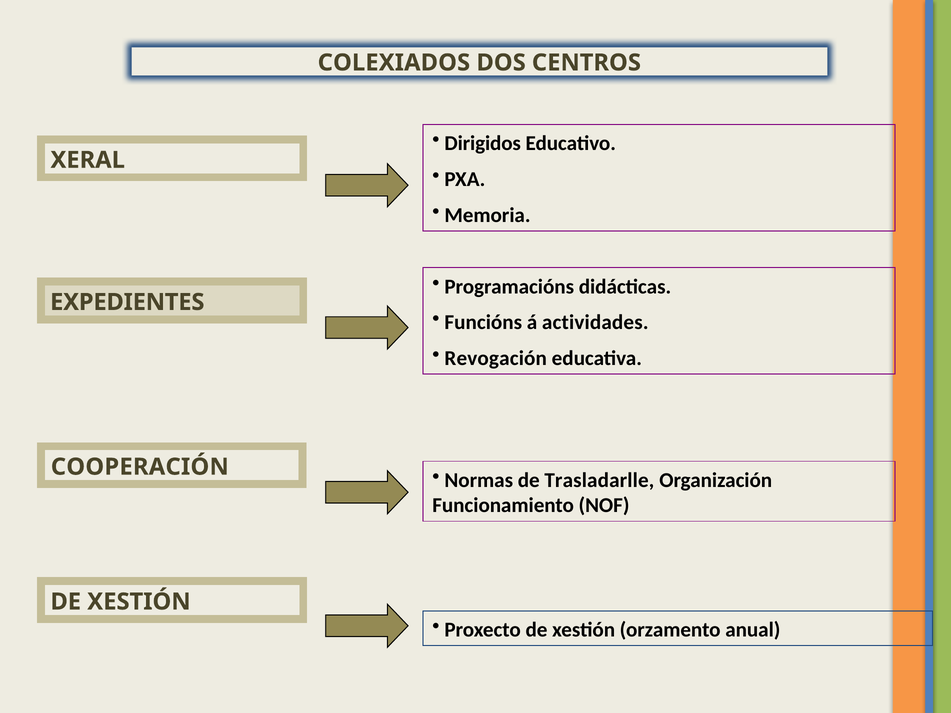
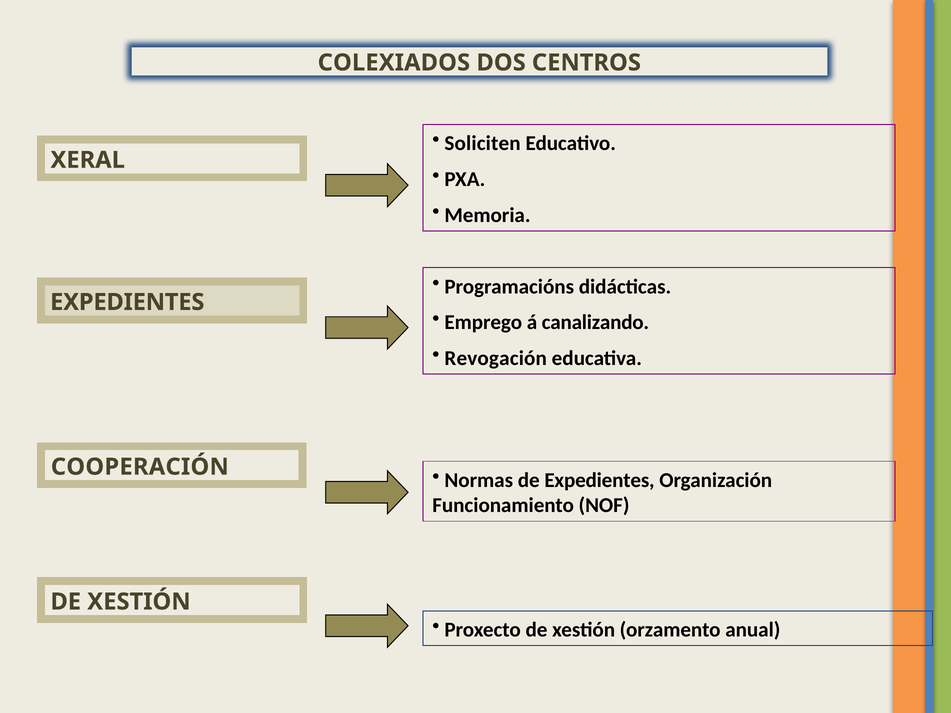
Dirigidos: Dirigidos -> Soliciten
Funcións: Funcións -> Emprego
actividades: actividades -> canalizando
de Trasladarlle: Trasladarlle -> Expedientes
